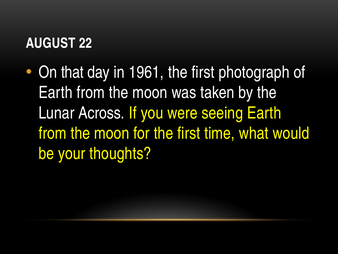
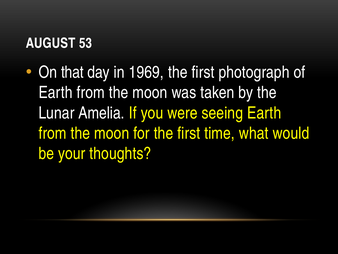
22: 22 -> 53
1961: 1961 -> 1969
Across: Across -> Amelia
